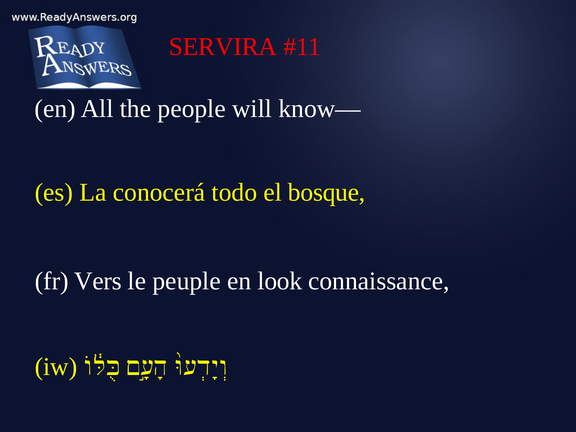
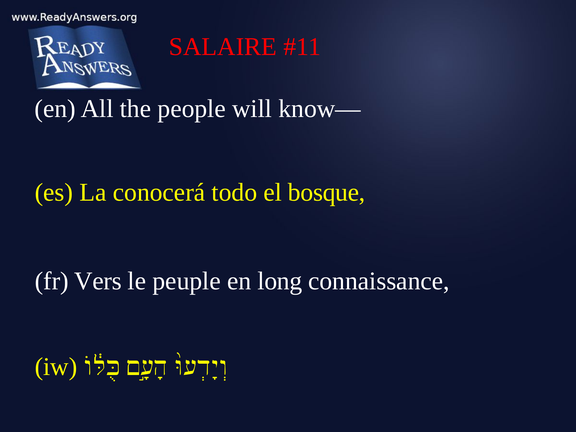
SERVIRA: SERVIRA -> SALAIRE
look: look -> long
